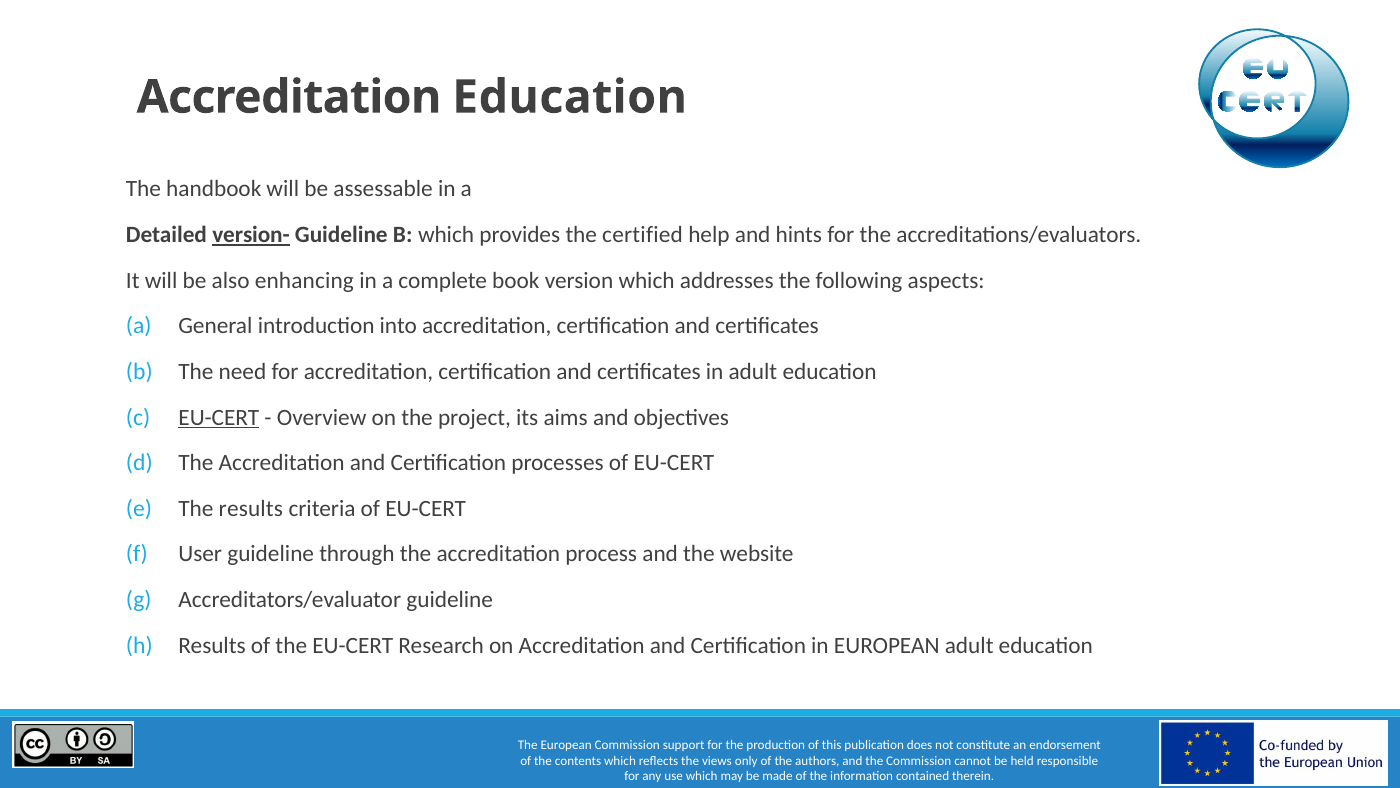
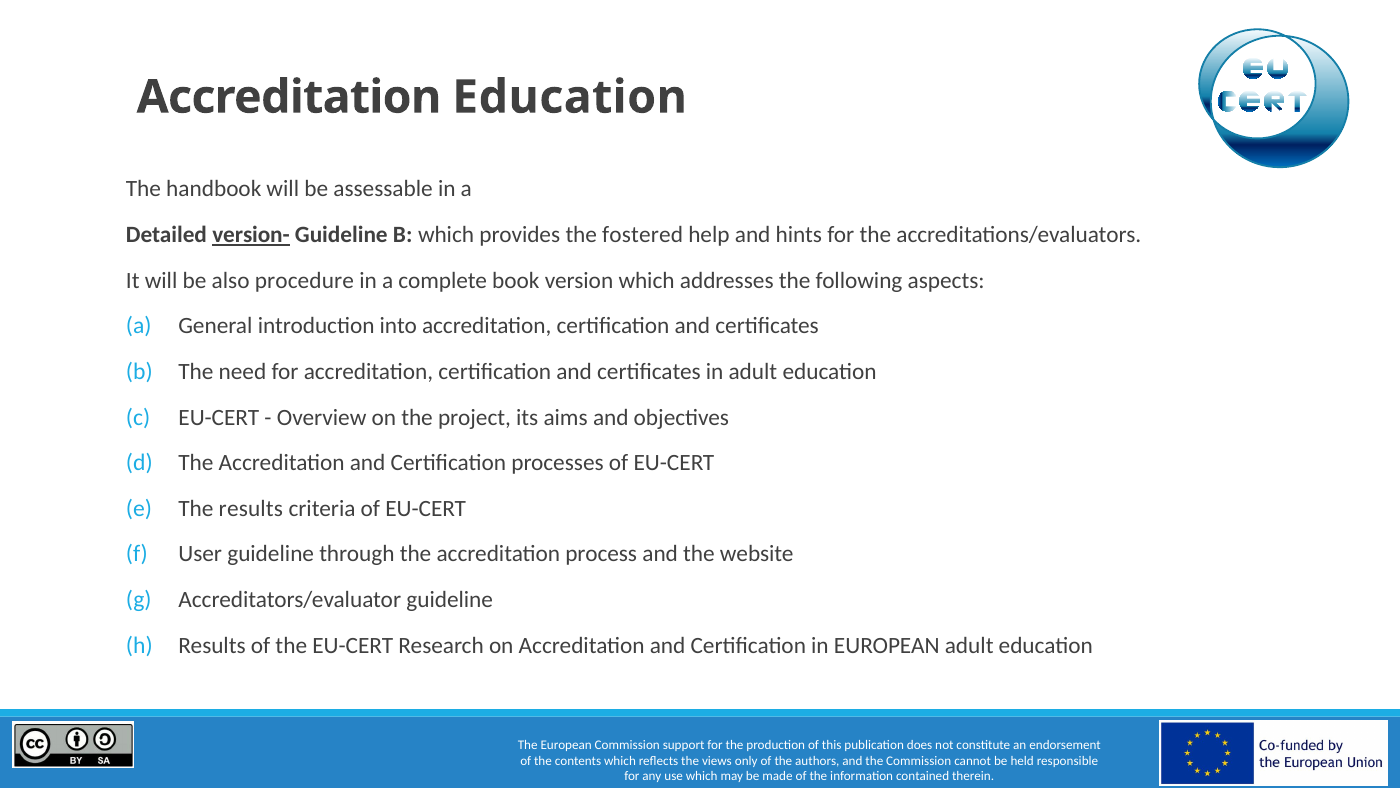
certified: certified -> fostered
enhancing: enhancing -> procedure
EU-CERT at (219, 417) underline: present -> none
